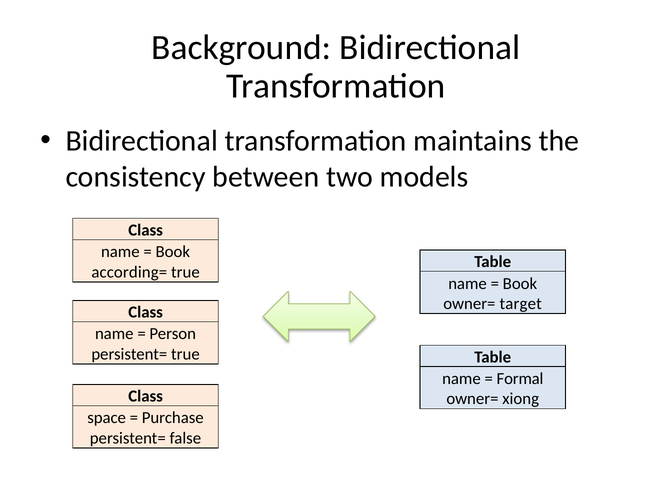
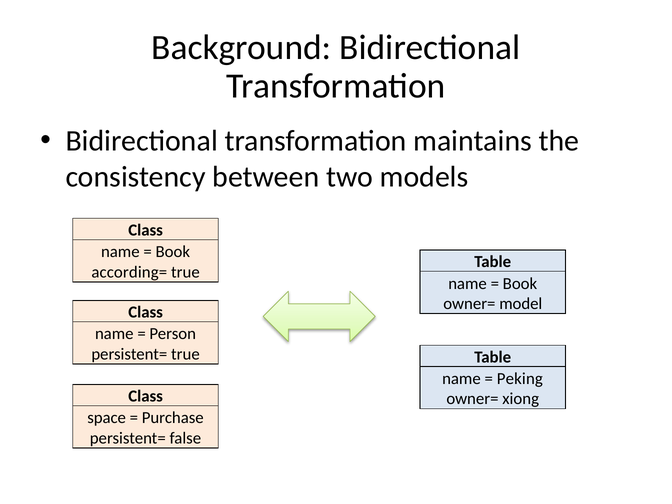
target: target -> model
Formal: Formal -> Peking
